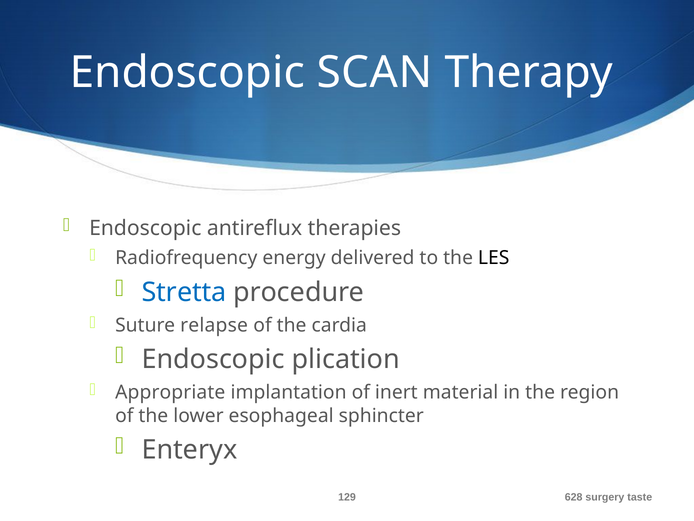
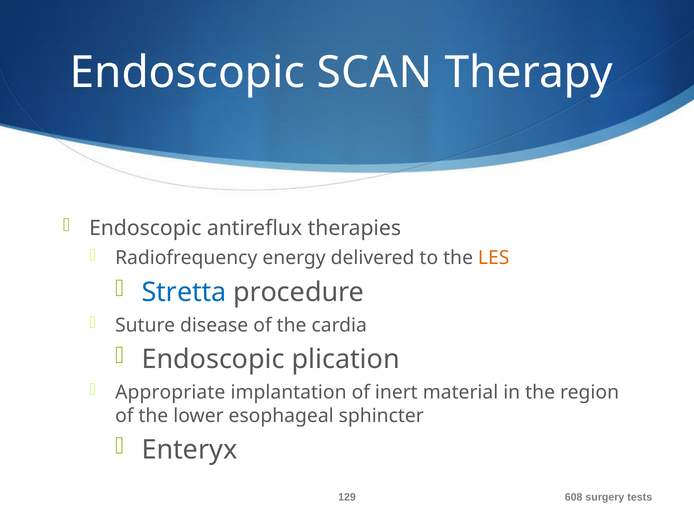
LES colour: black -> orange
relapse: relapse -> disease
628: 628 -> 608
taste: taste -> tests
